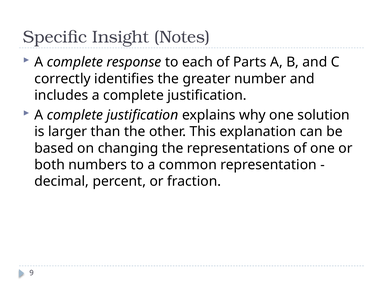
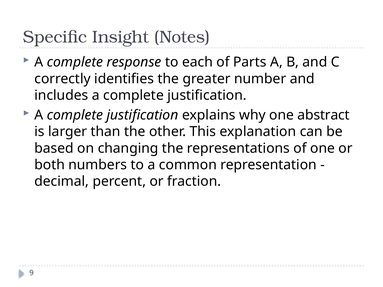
solution: solution -> abstract
